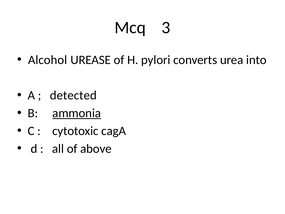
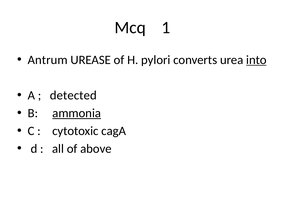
3: 3 -> 1
Alcohol: Alcohol -> Antrum
into underline: none -> present
